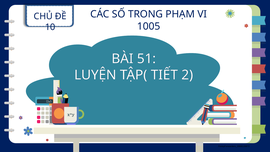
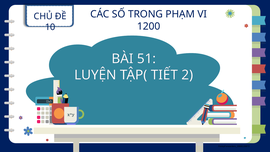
1005: 1005 -> 1200
